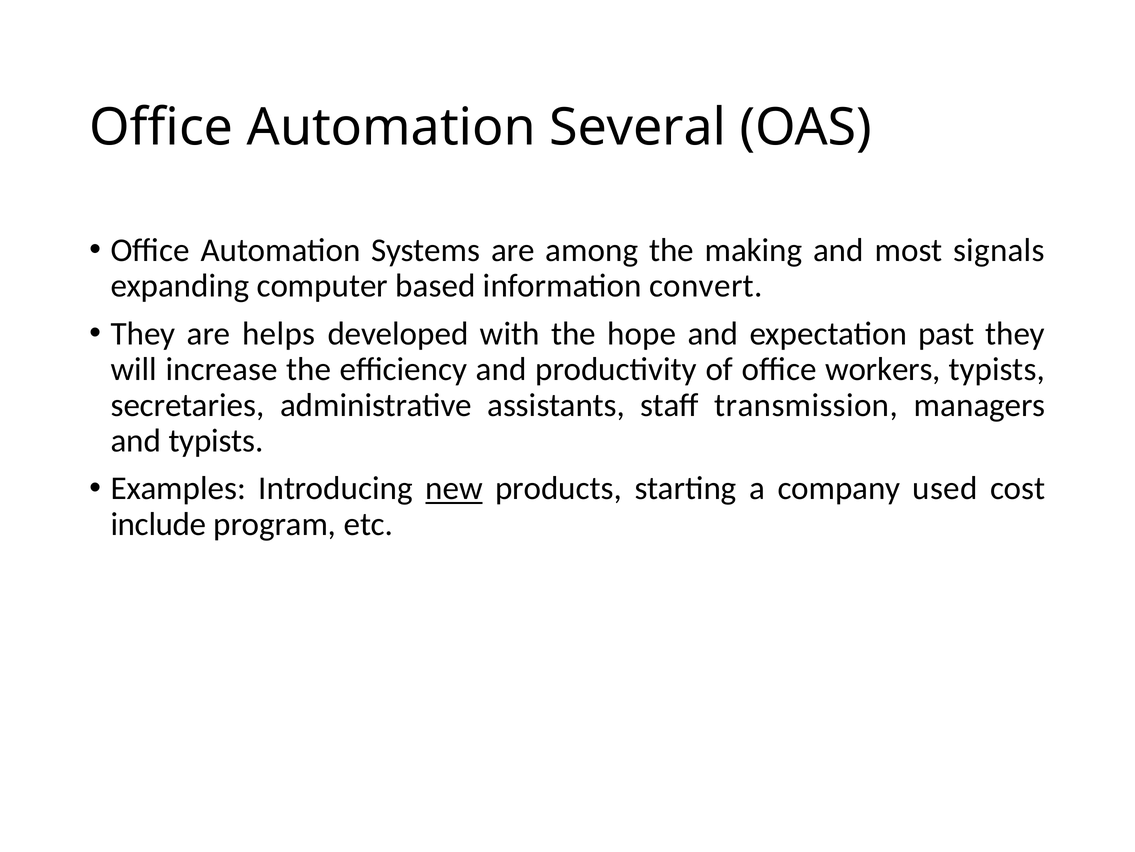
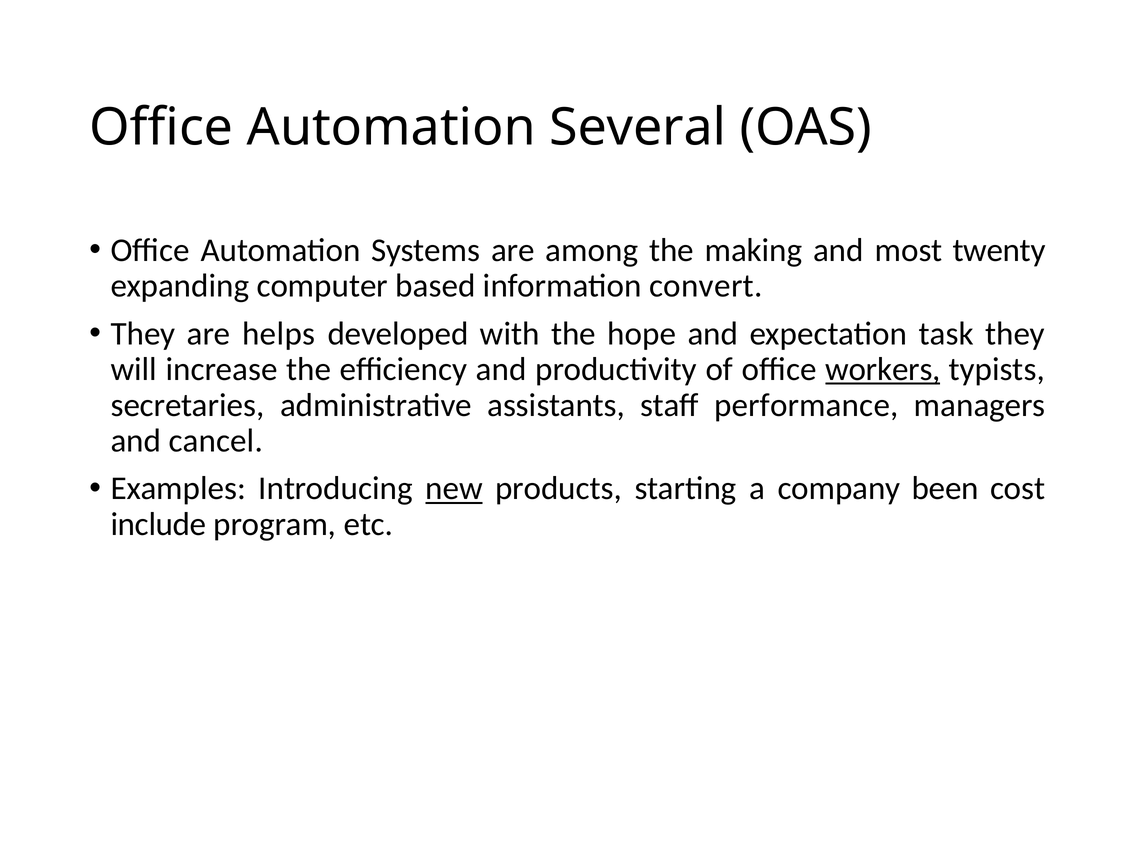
signals: signals -> twenty
past: past -> task
workers underline: none -> present
transmission: transmission -> performance
and typists: typists -> cancel
used: used -> been
